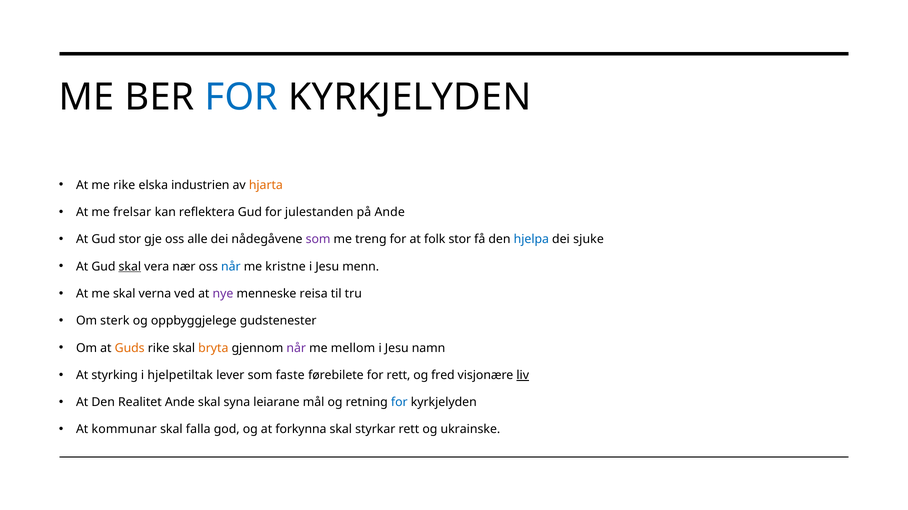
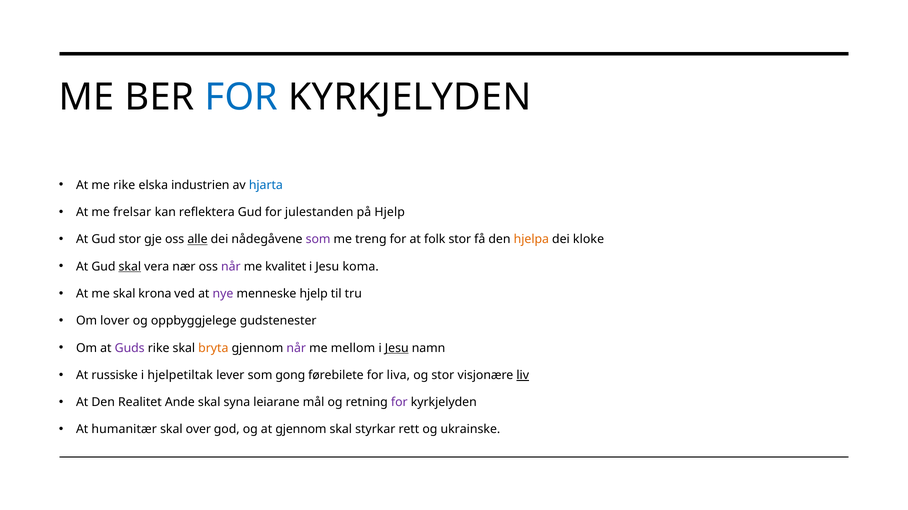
hjarta colour: orange -> blue
på Ande: Ande -> Hjelp
alle underline: none -> present
hjelpa colour: blue -> orange
sjuke: sjuke -> kloke
når at (231, 267) colour: blue -> purple
kristne: kristne -> kvalitet
menn: menn -> koma
verna: verna -> krona
menneske reisa: reisa -> hjelp
sterk: sterk -> lover
Guds colour: orange -> purple
Jesu at (397, 349) underline: none -> present
styrking: styrking -> russiske
faste: faste -> gong
for rett: rett -> liva
og fred: fred -> stor
for at (399, 403) colour: blue -> purple
kommunar: kommunar -> humanitær
falla: falla -> over
at forkynna: forkynna -> gjennom
